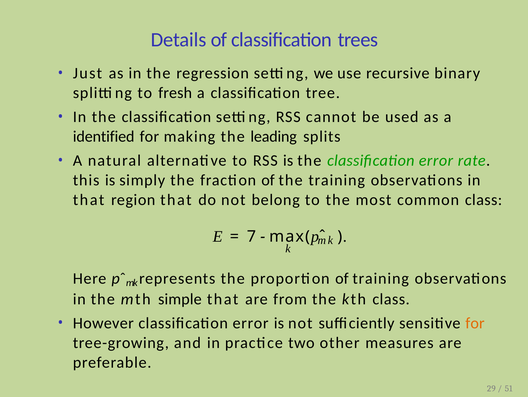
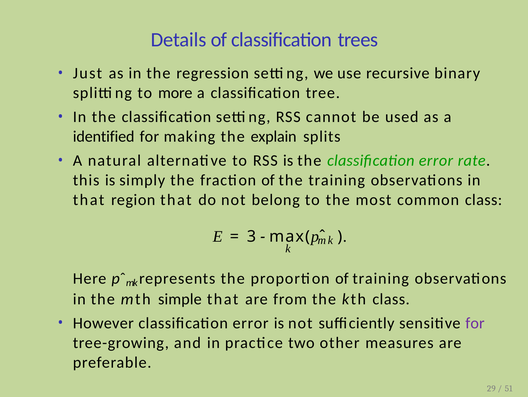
fresh: fresh -> more
leading: leading -> explain
7: 7 -> 3
for at (475, 323) colour: orange -> purple
